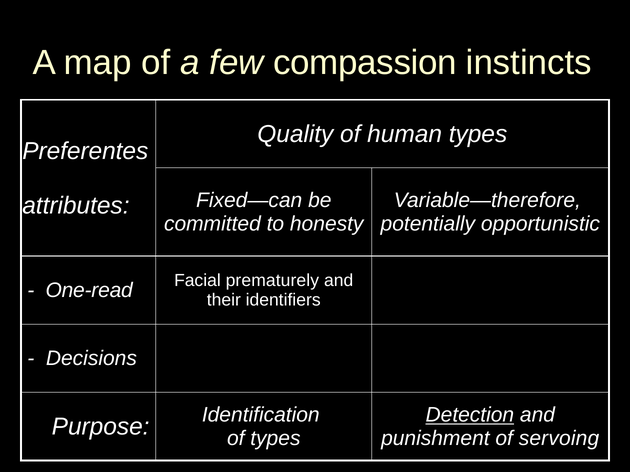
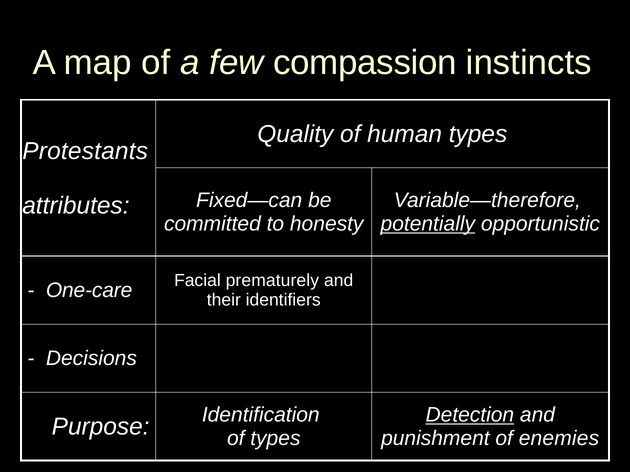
Preferentes: Preferentes -> Protestants
potentially underline: none -> present
One-read: One-read -> One-care
servoing: servoing -> enemies
